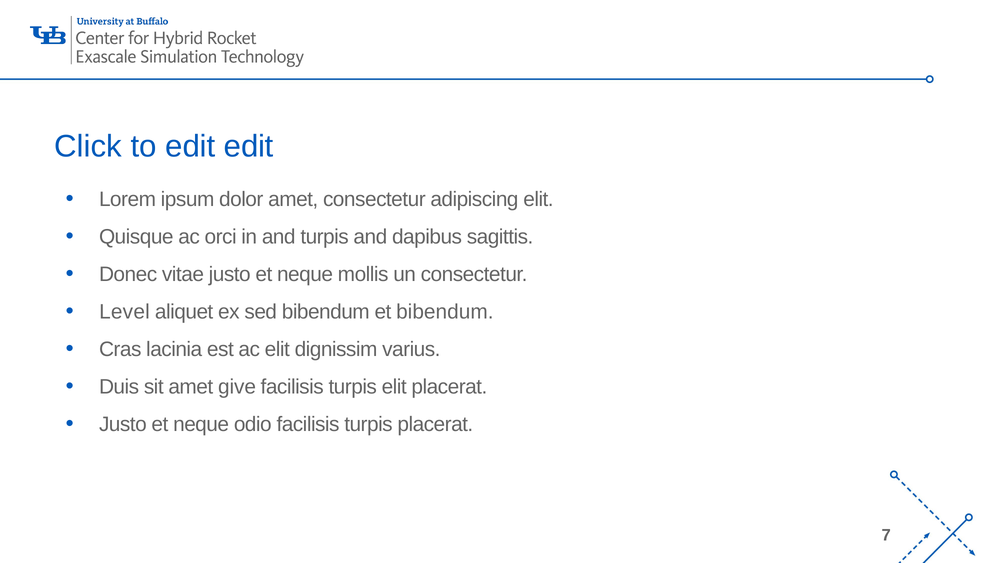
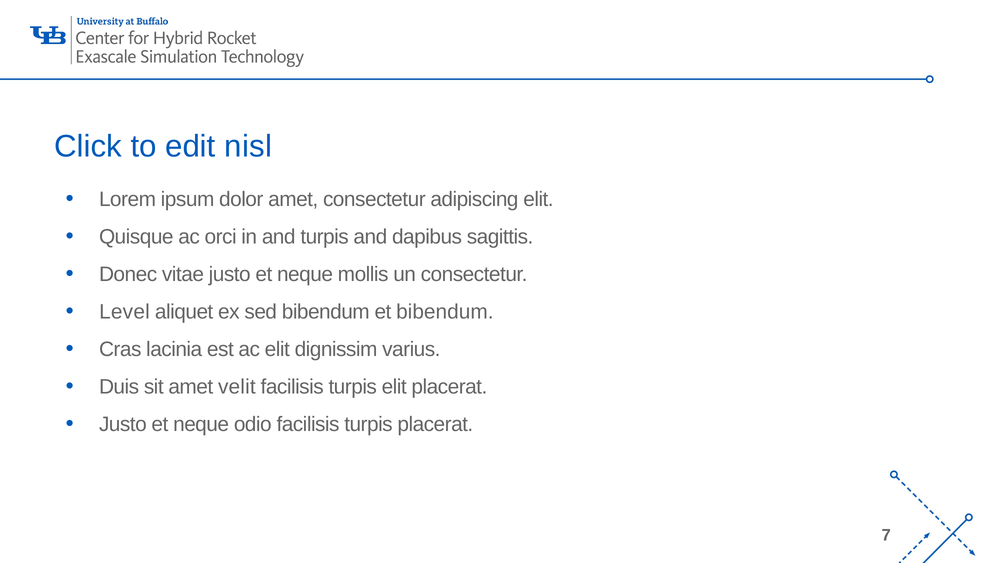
edit edit: edit -> nisl
give: give -> velit
